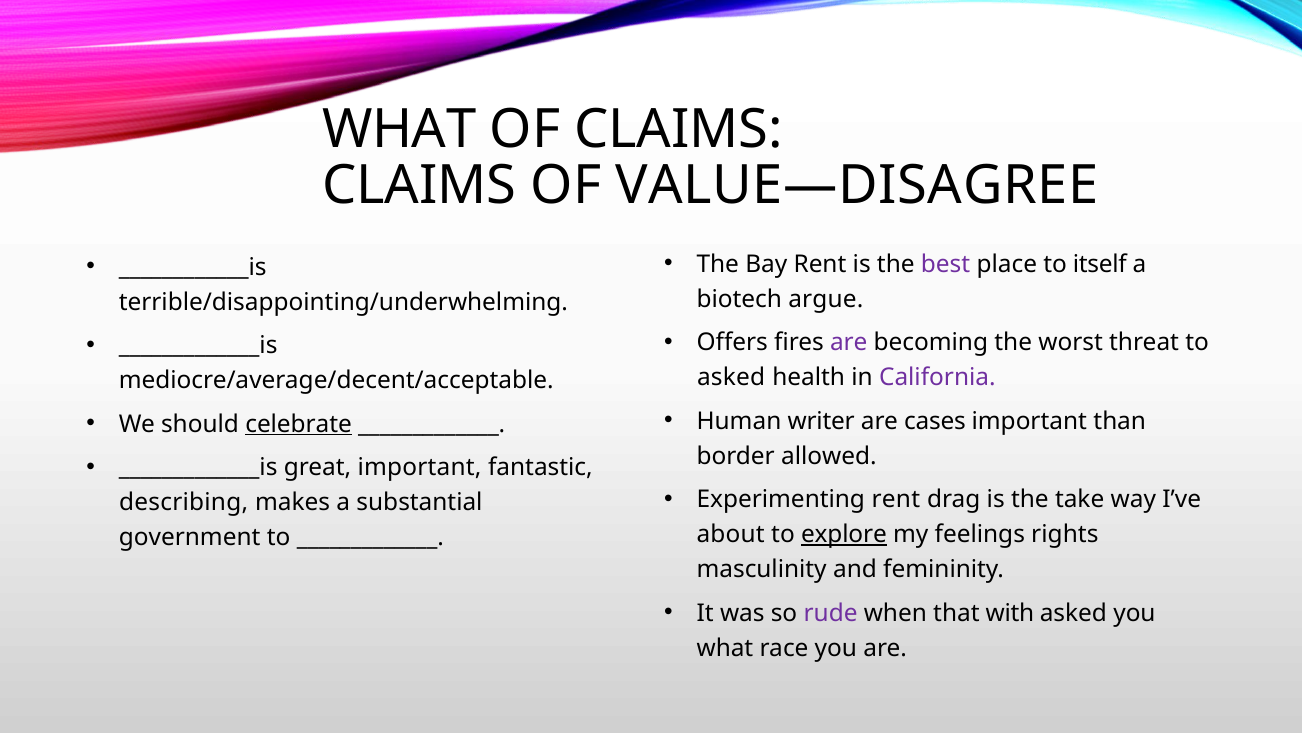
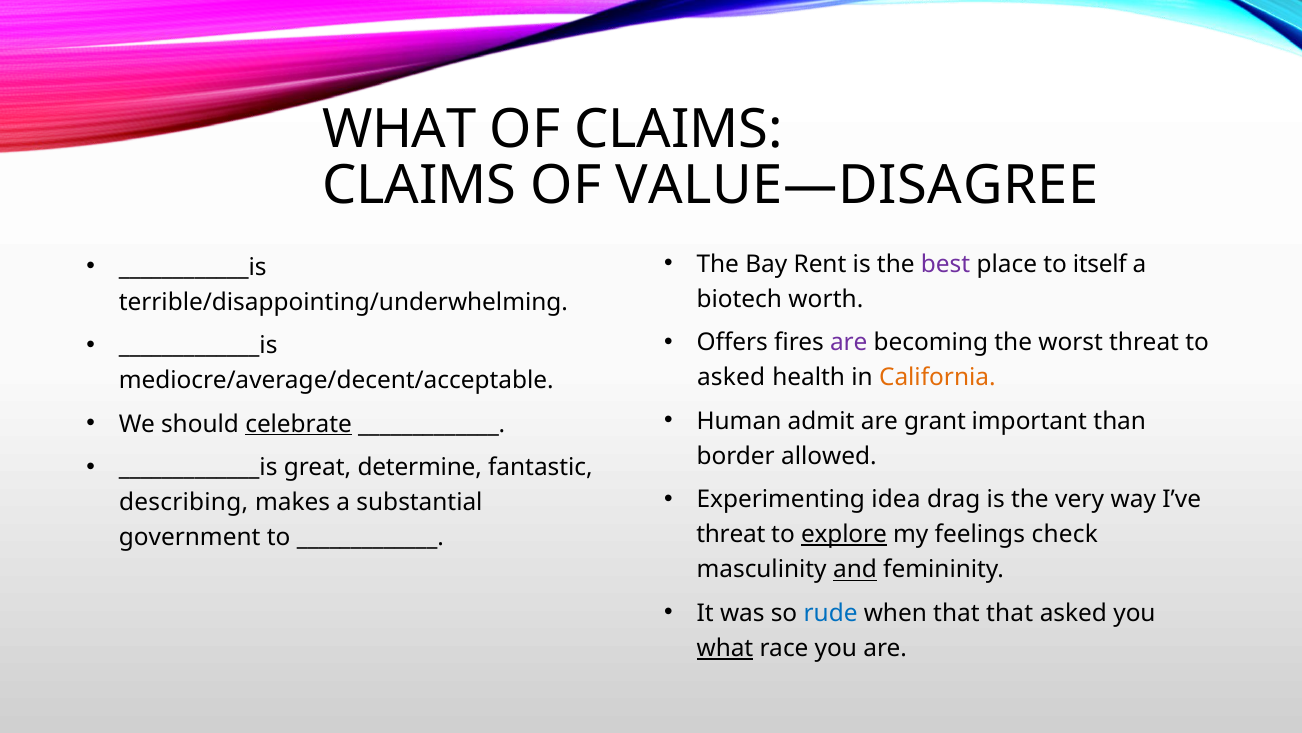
argue: argue -> worth
California colour: purple -> orange
writer: writer -> admit
cases: cases -> grant
great important: important -> determine
Experimenting rent: rent -> idea
take: take -> very
about at (731, 534): about -> threat
rights: rights -> check
and underline: none -> present
rude colour: purple -> blue
that with: with -> that
what at (725, 648) underline: none -> present
